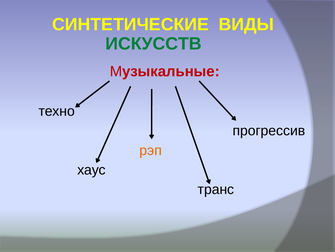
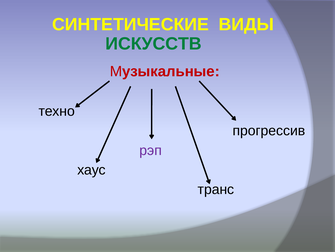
рэп colour: orange -> purple
